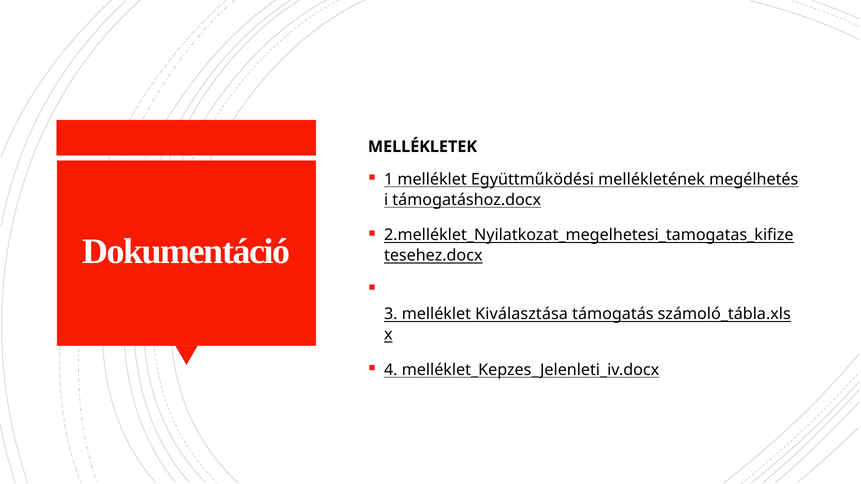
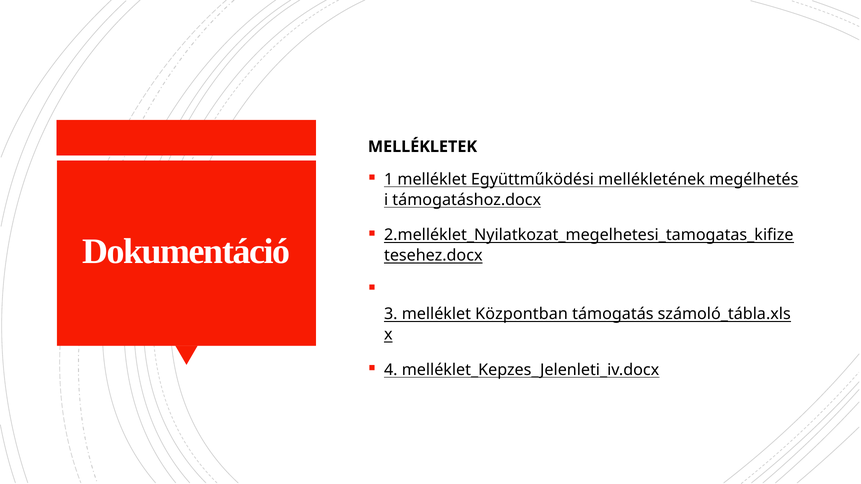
Kiválasztása: Kiválasztása -> Központban
